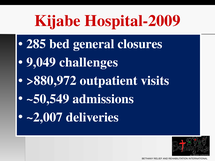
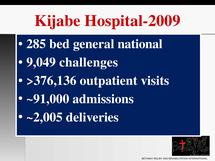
closures: closures -> national
>880,972: >880,972 -> >376,136
~50,549: ~50,549 -> ~91,000
~2,007: ~2,007 -> ~2,005
